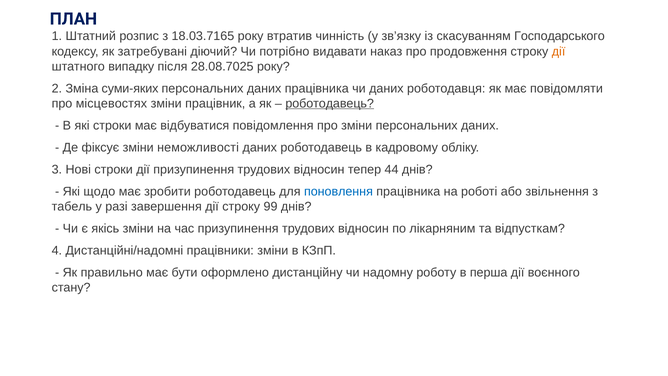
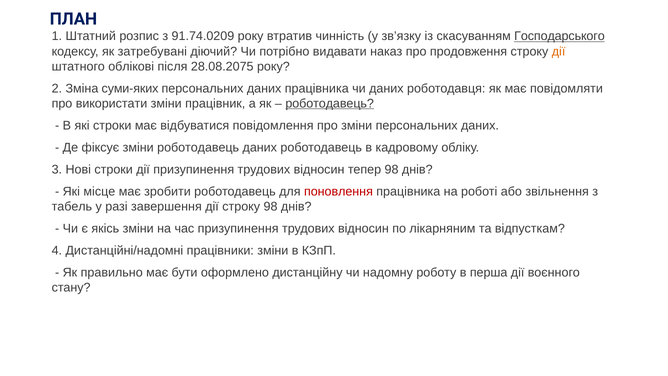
18.03.7165: 18.03.7165 -> 91.74.0209
Господарського underline: none -> present
випадку: випадку -> облікові
28.08.7025: 28.08.7025 -> 28.08.2075
місцевостях: місцевостях -> використати
зміни неможливості: неможливості -> роботодавець
тепер 44: 44 -> 98
щодо: щодо -> місце
поновлення colour: blue -> red
строку 99: 99 -> 98
